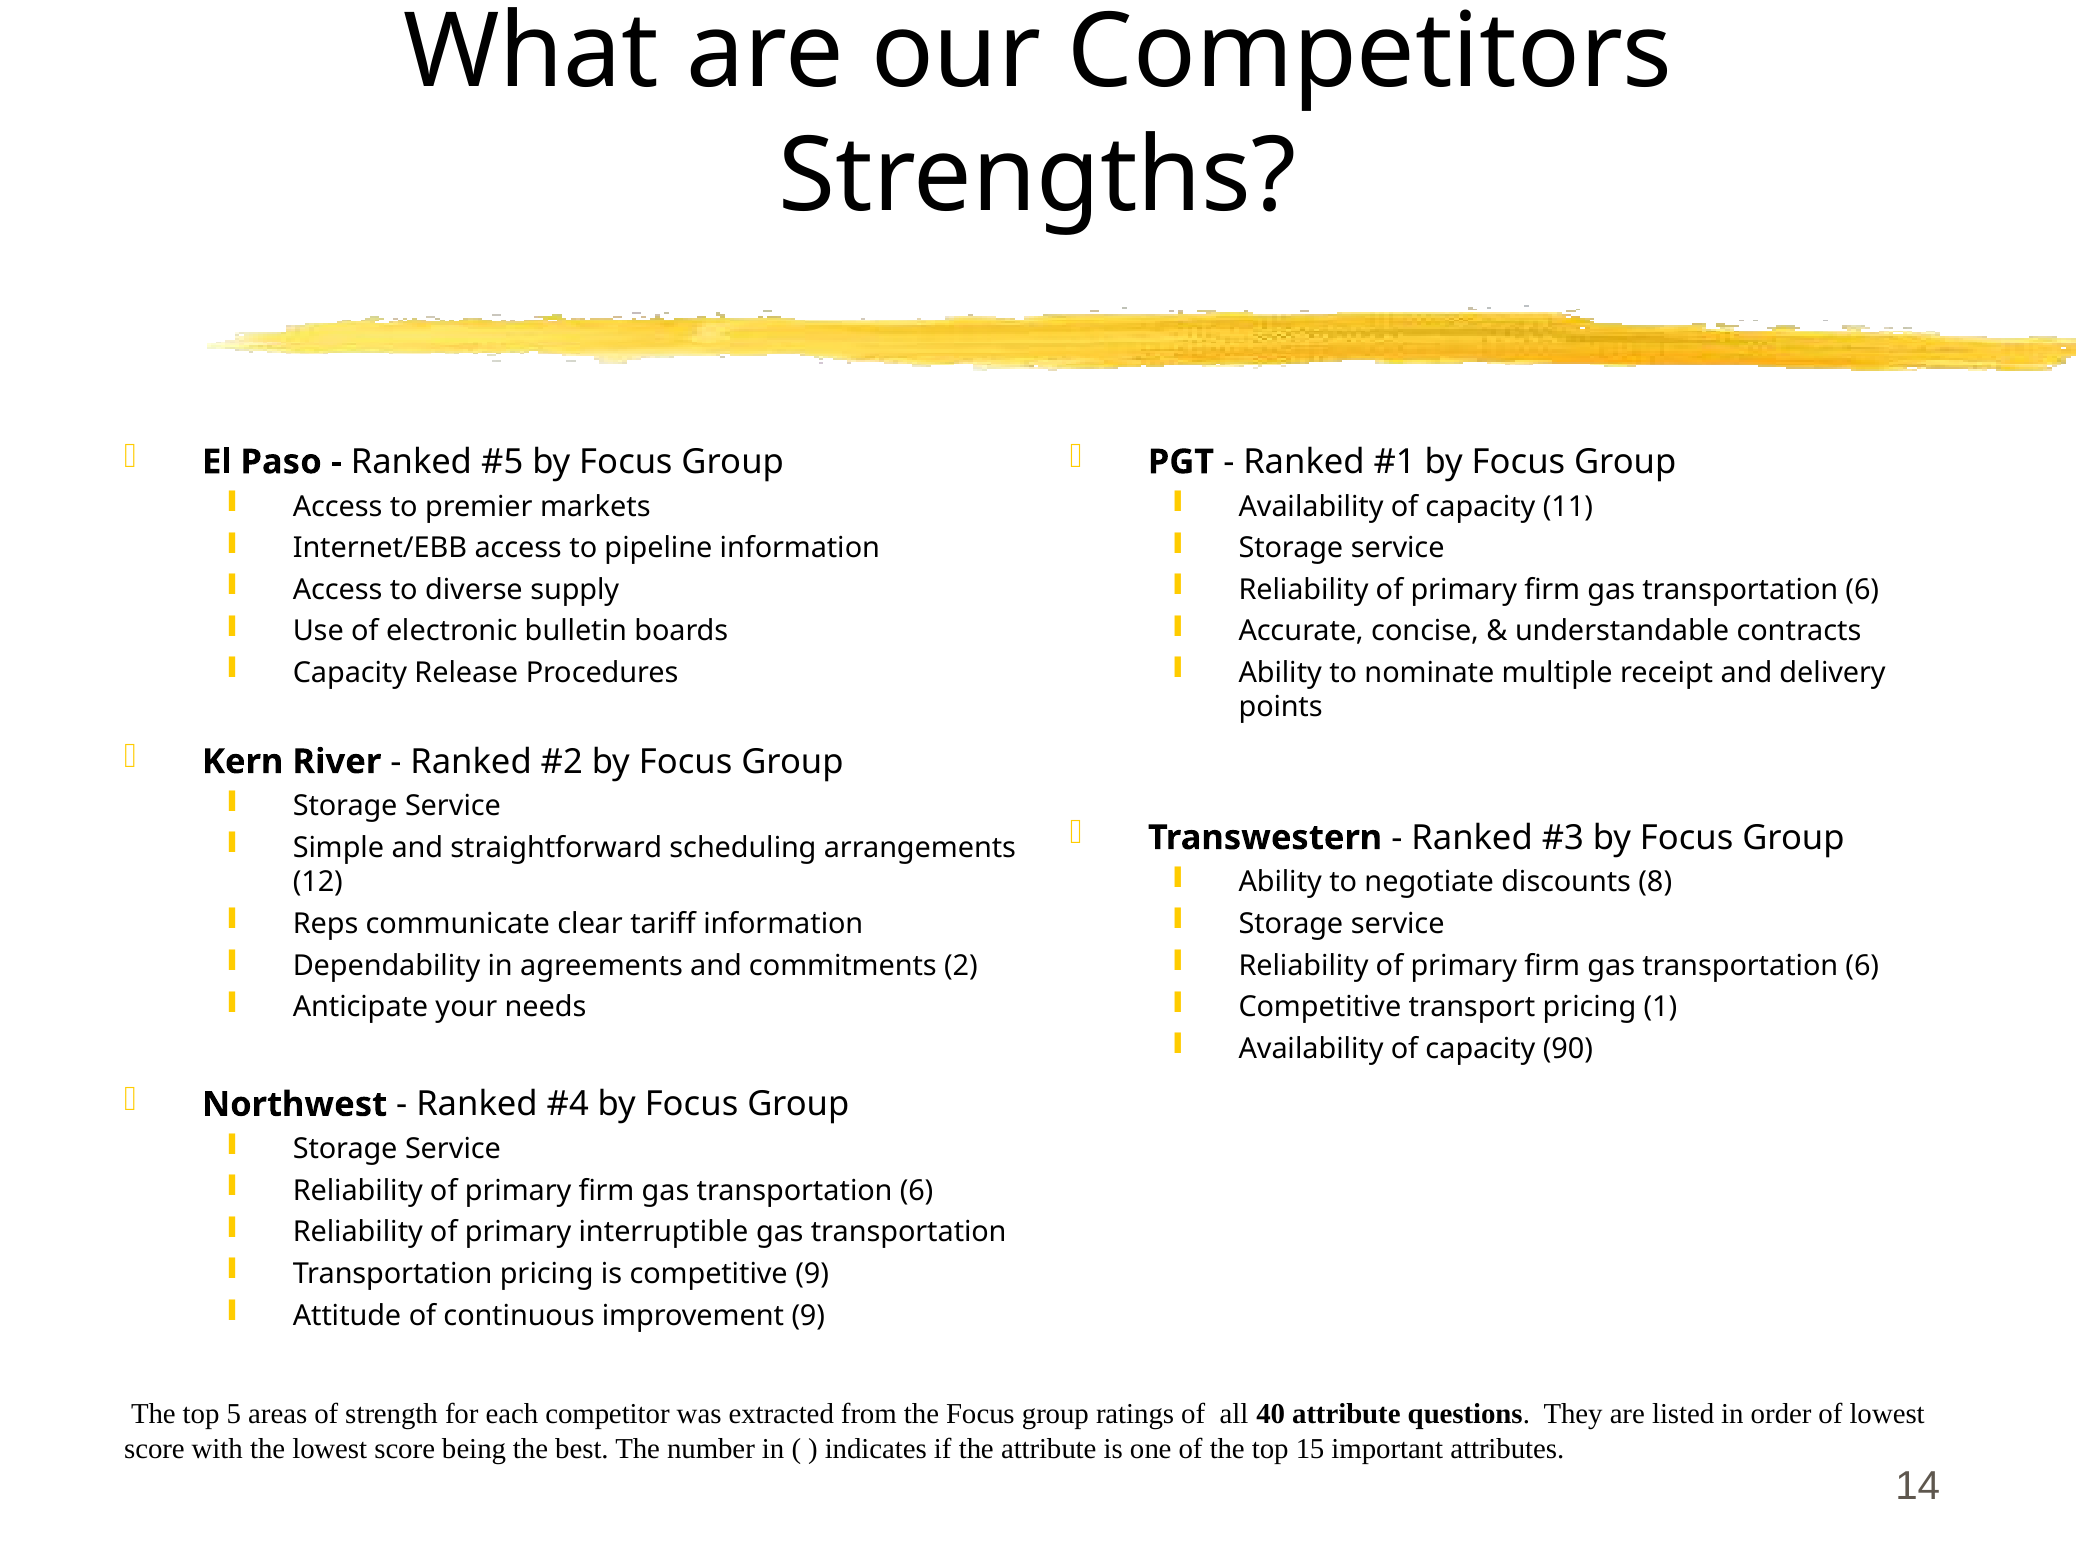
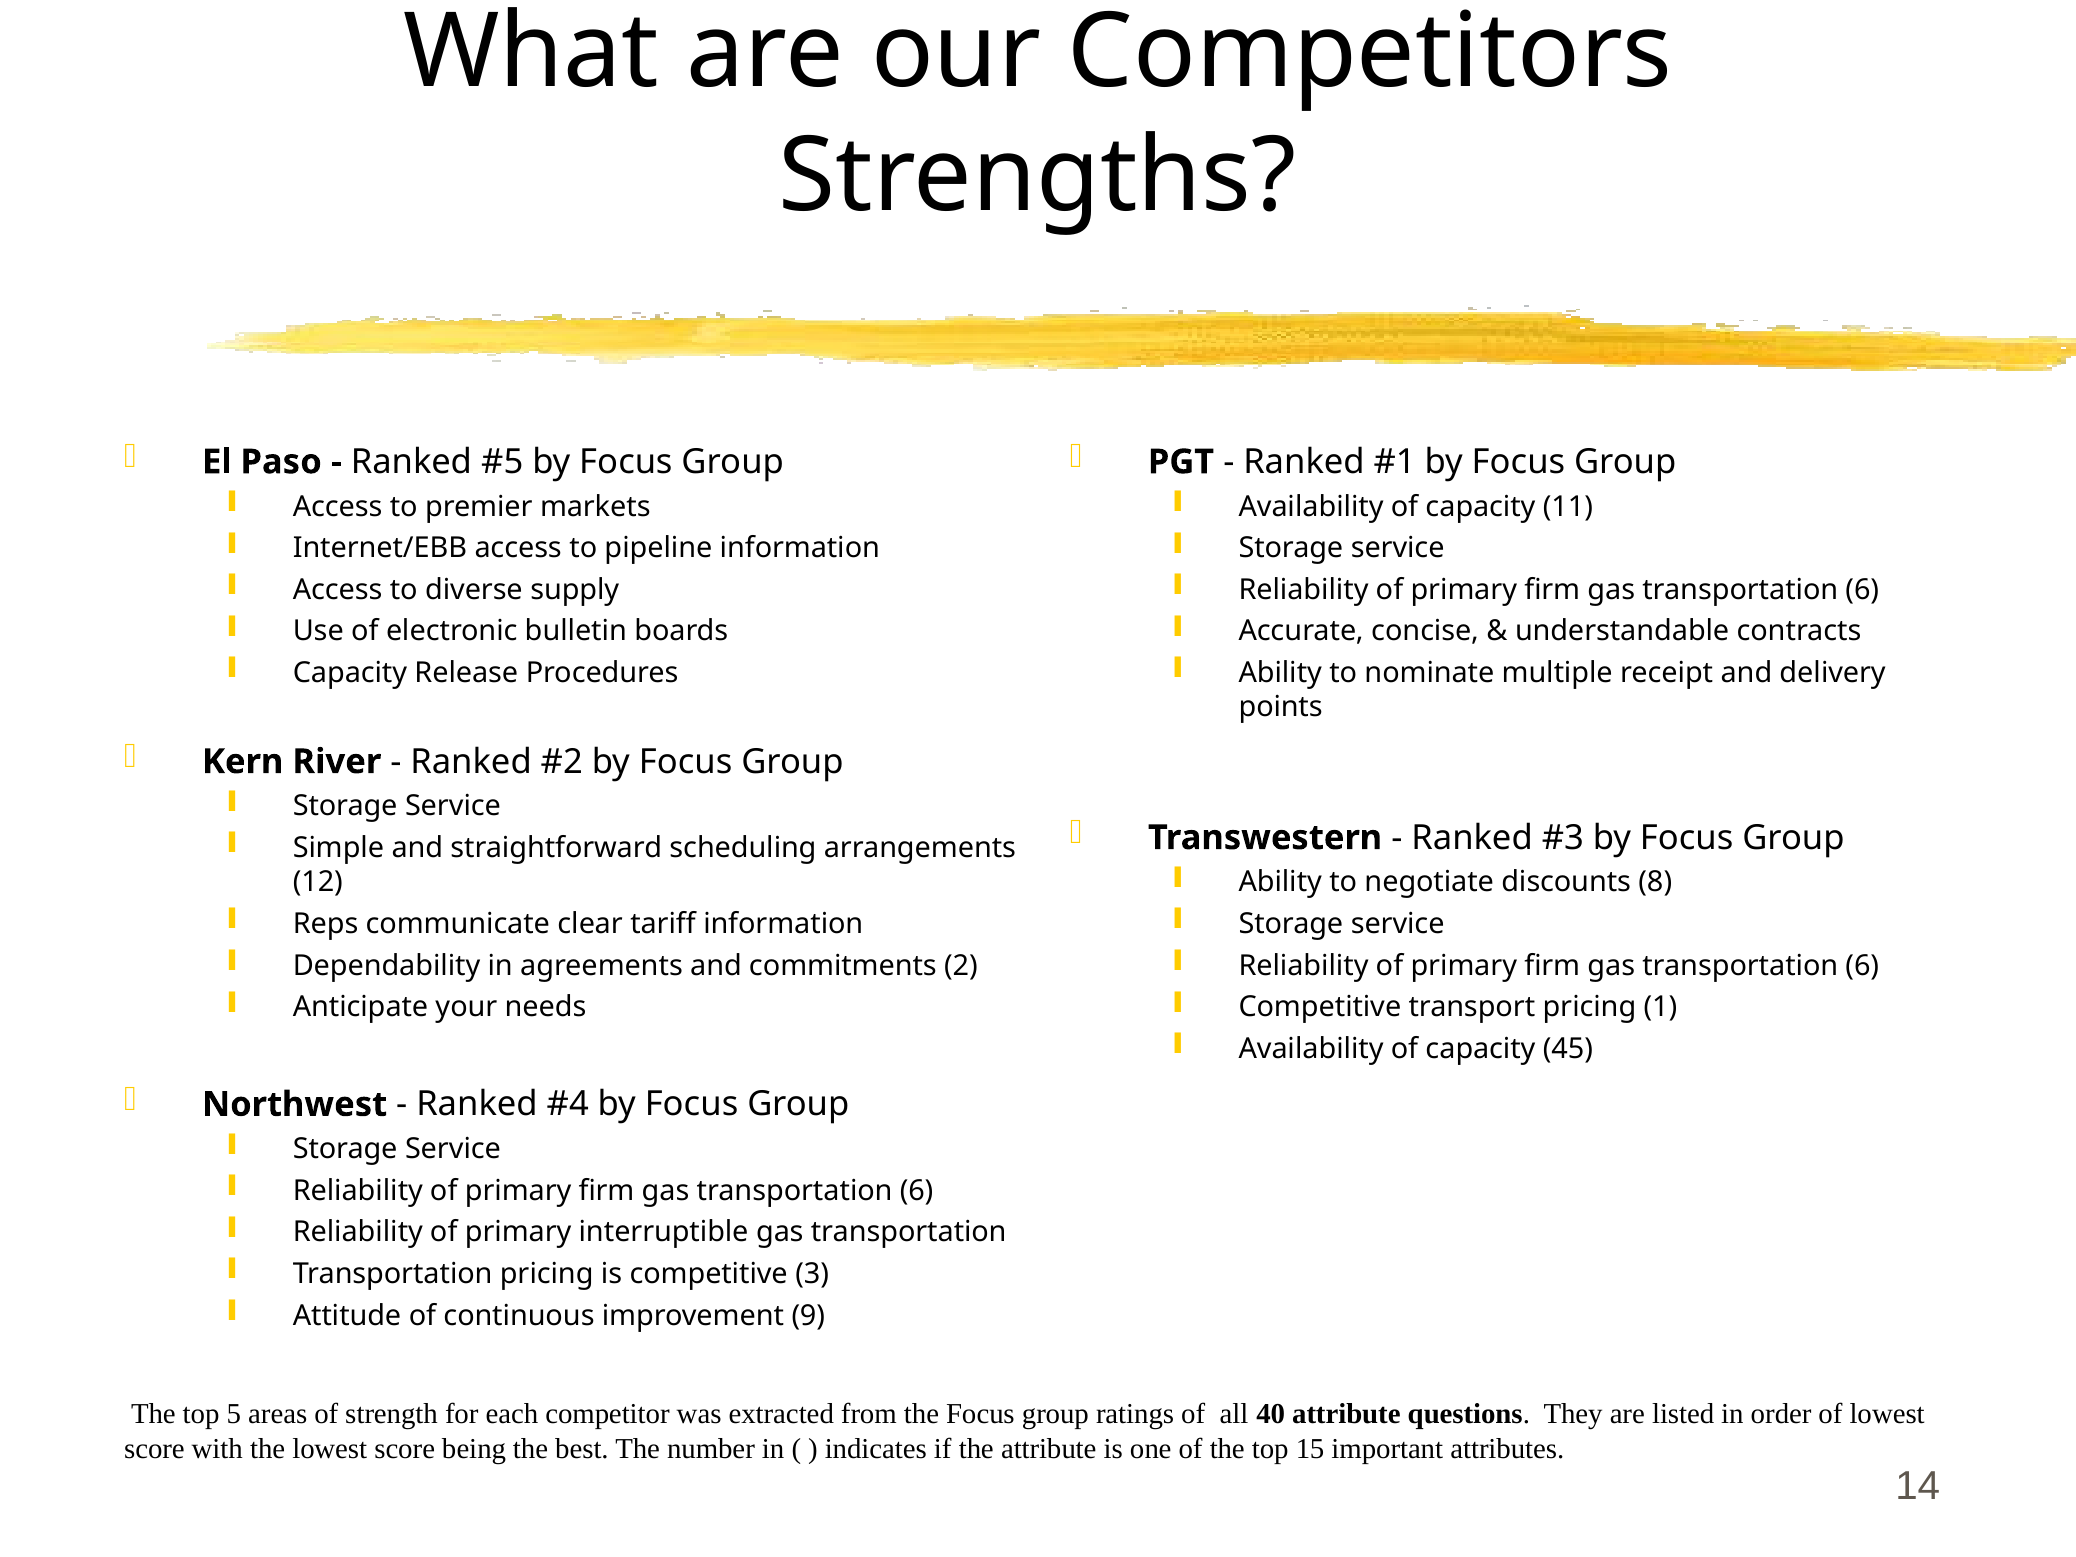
90: 90 -> 45
competitive 9: 9 -> 3
